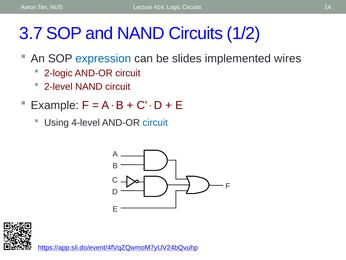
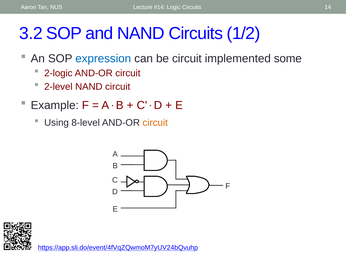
3.7: 3.7 -> 3.2
be slides: slides -> circuit
wires: wires -> some
4-level: 4-level -> 8-level
circuit at (155, 122) colour: blue -> orange
